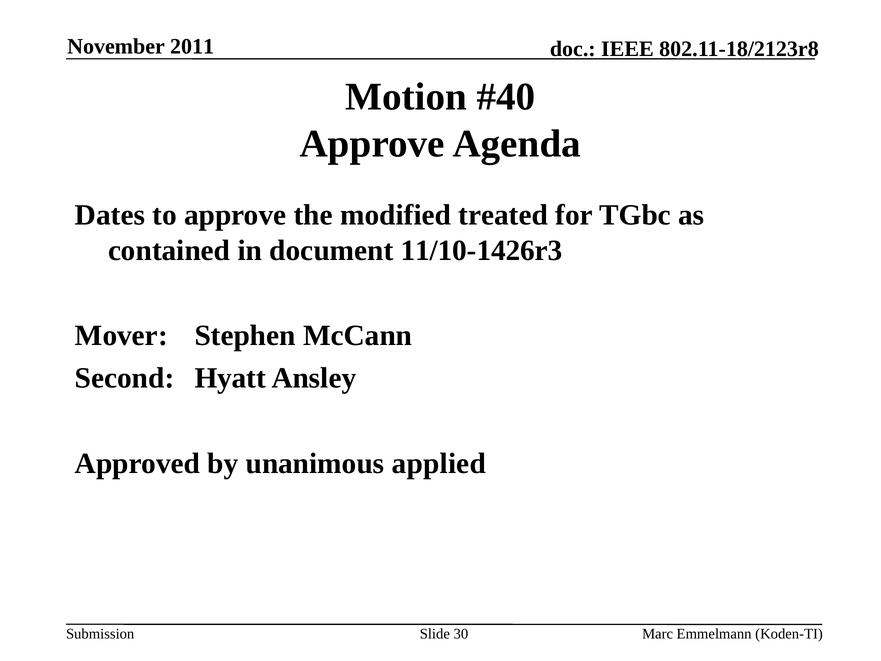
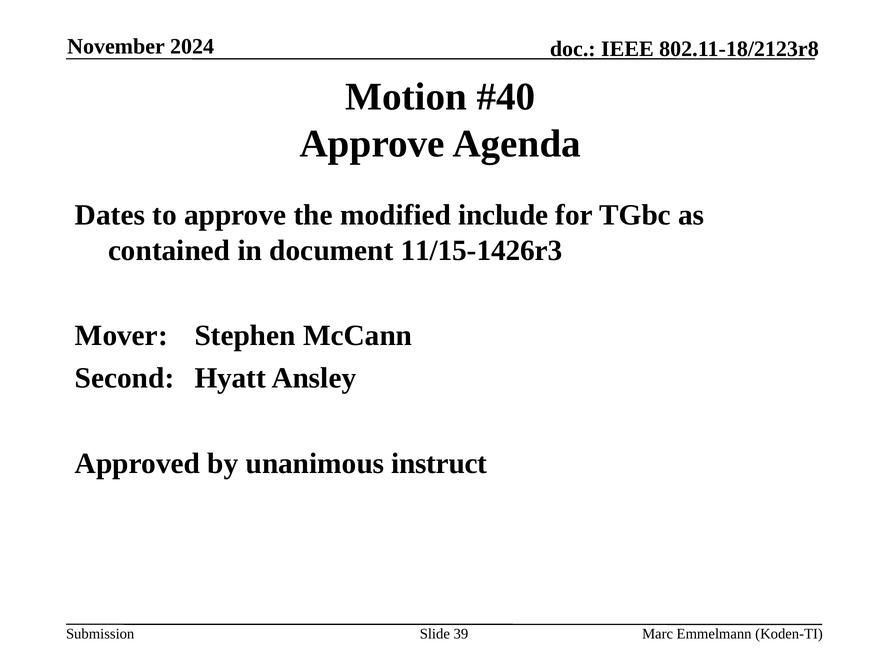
2011: 2011 -> 2024
treated: treated -> include
11/10-1426r3: 11/10-1426r3 -> 11/15-1426r3
applied: applied -> instruct
30: 30 -> 39
